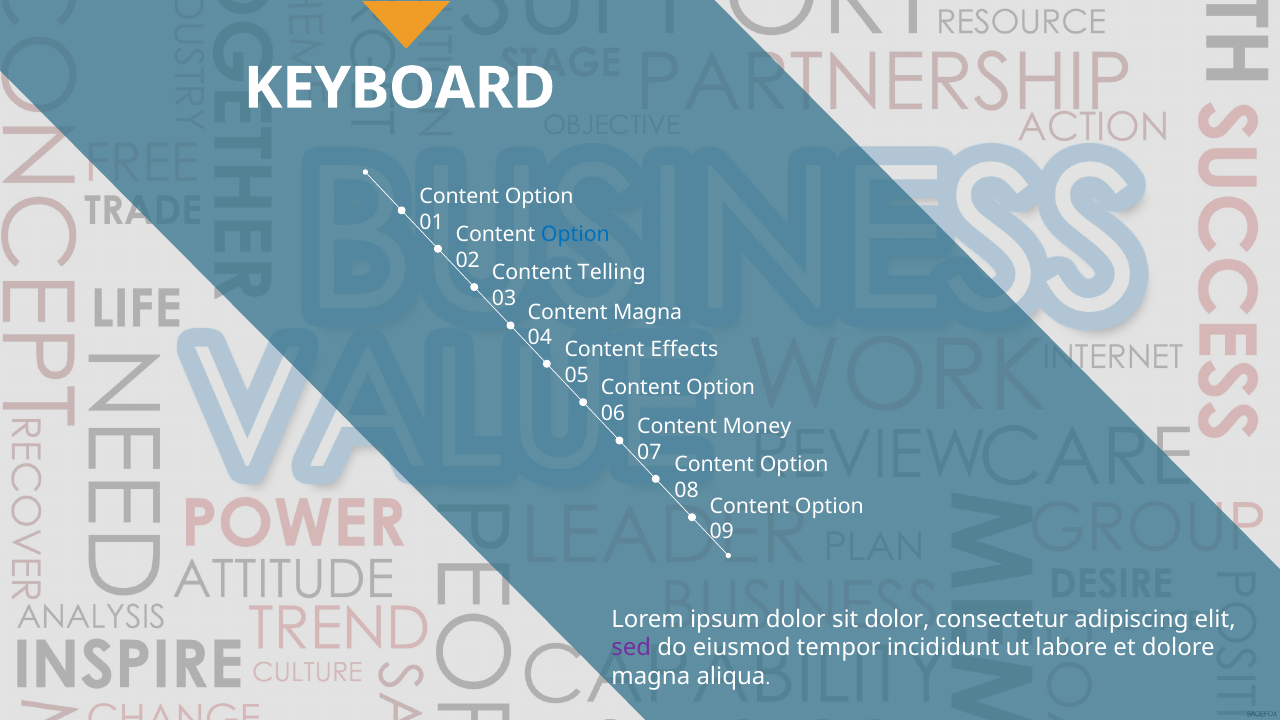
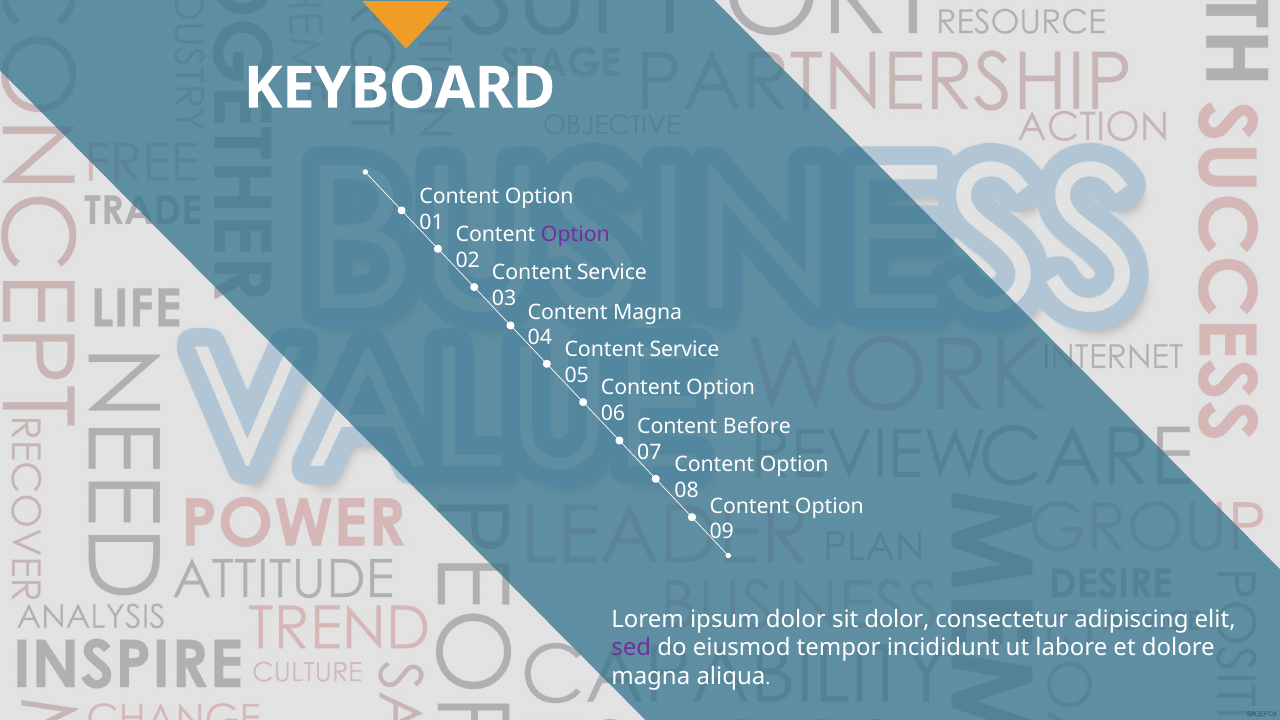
Option at (575, 235) colour: blue -> purple
Telling at (612, 273): Telling -> Service
Effects at (684, 350): Effects -> Service
Money: Money -> Before
